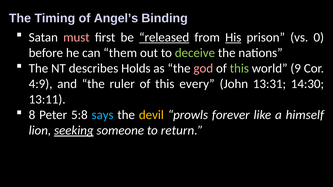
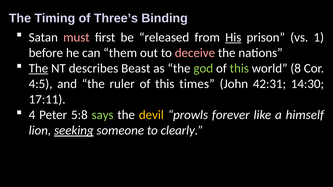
Angel’s: Angel’s -> Three’s
released underline: present -> none
0: 0 -> 1
deceive colour: light green -> pink
The at (38, 68) underline: none -> present
Holds: Holds -> Beast
god colour: pink -> light green
9: 9 -> 8
4:9: 4:9 -> 4:5
every: every -> times
13:31: 13:31 -> 42:31
13:11: 13:11 -> 17:11
8: 8 -> 4
says colour: light blue -> light green
return: return -> clearly
